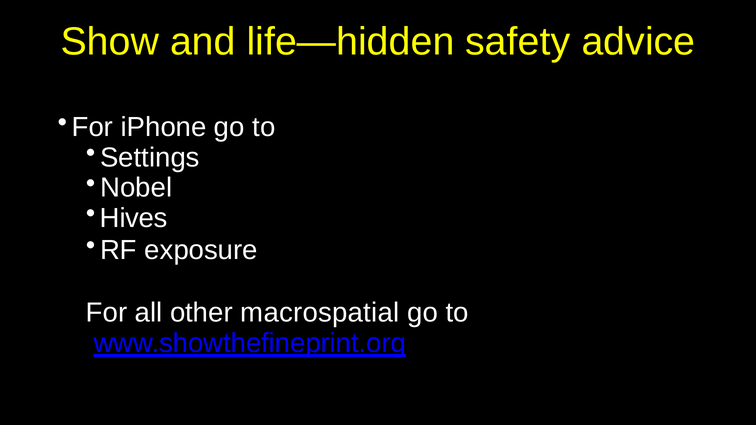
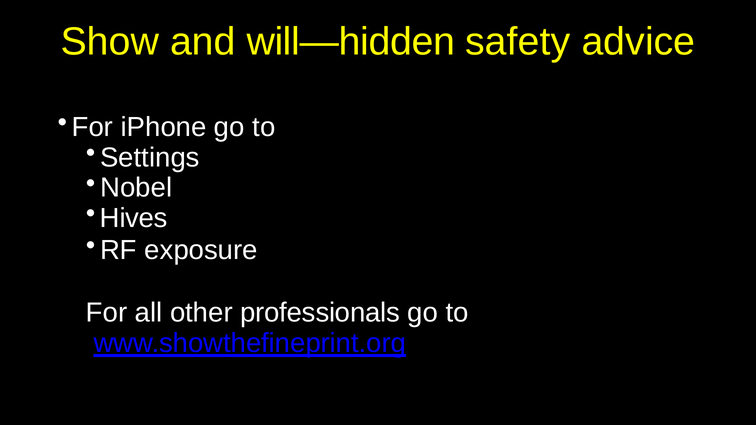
life—hidden: life—hidden -> will—hidden
macrospatial: macrospatial -> professionals
